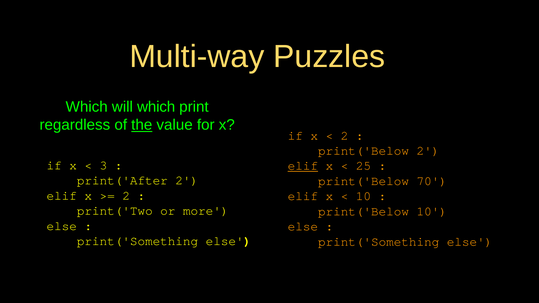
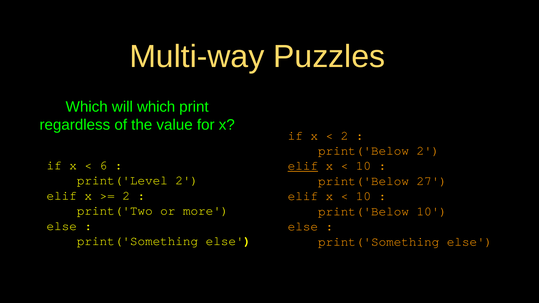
the underline: present -> none
3: 3 -> 6
25 at (363, 166): 25 -> 10
print('After: print('After -> print('Level
70: 70 -> 27
